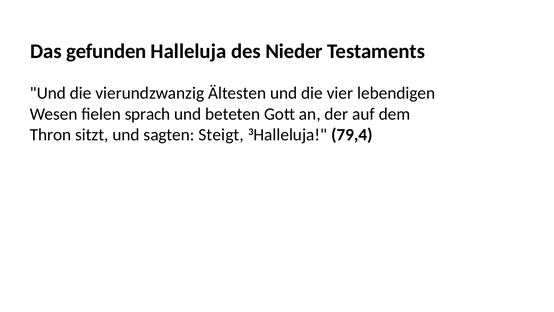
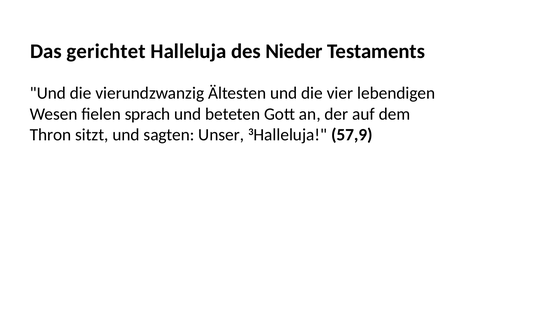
gefunden: gefunden -> gerichtet
Steigt: Steigt -> Unser
79,4: 79,4 -> 57,9
